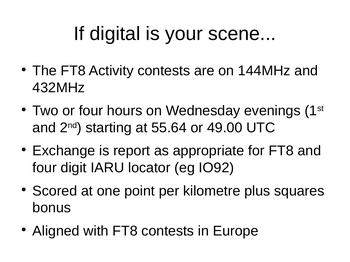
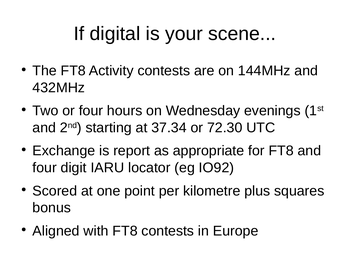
55.64: 55.64 -> 37.34
49.00: 49.00 -> 72.30
